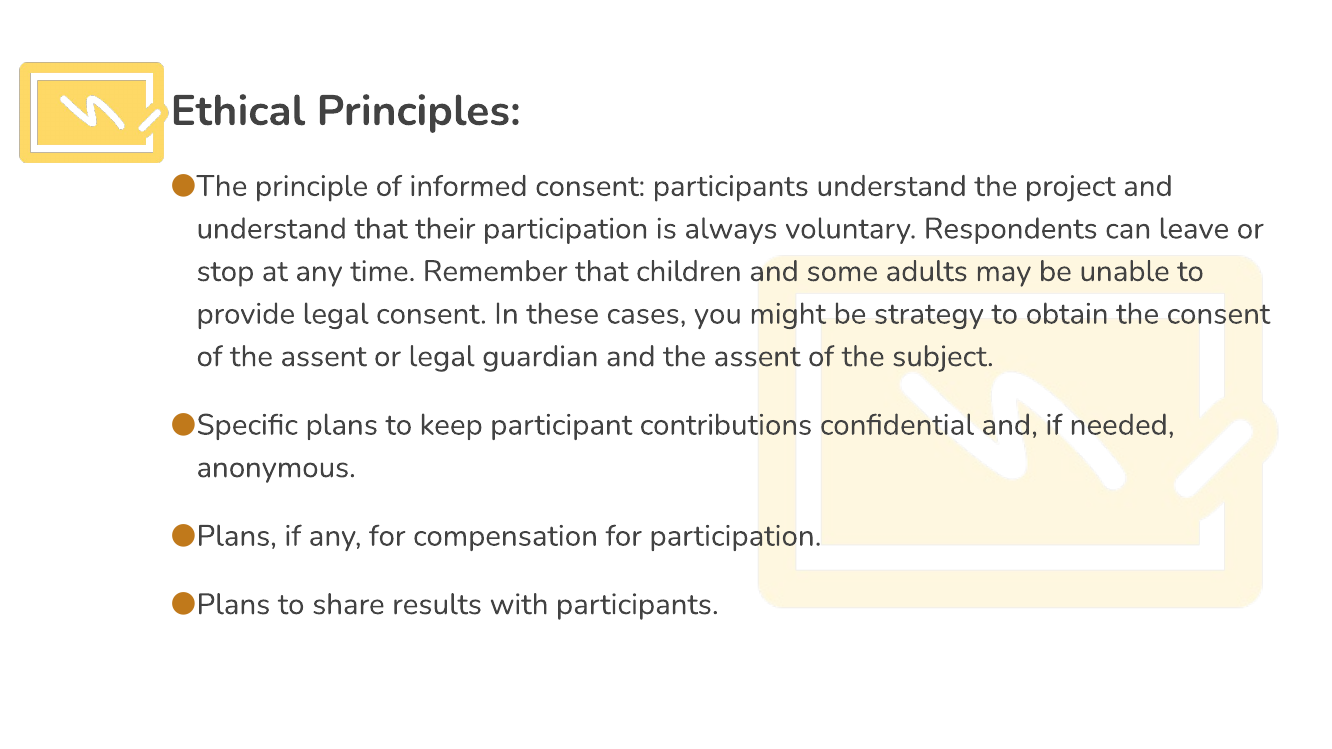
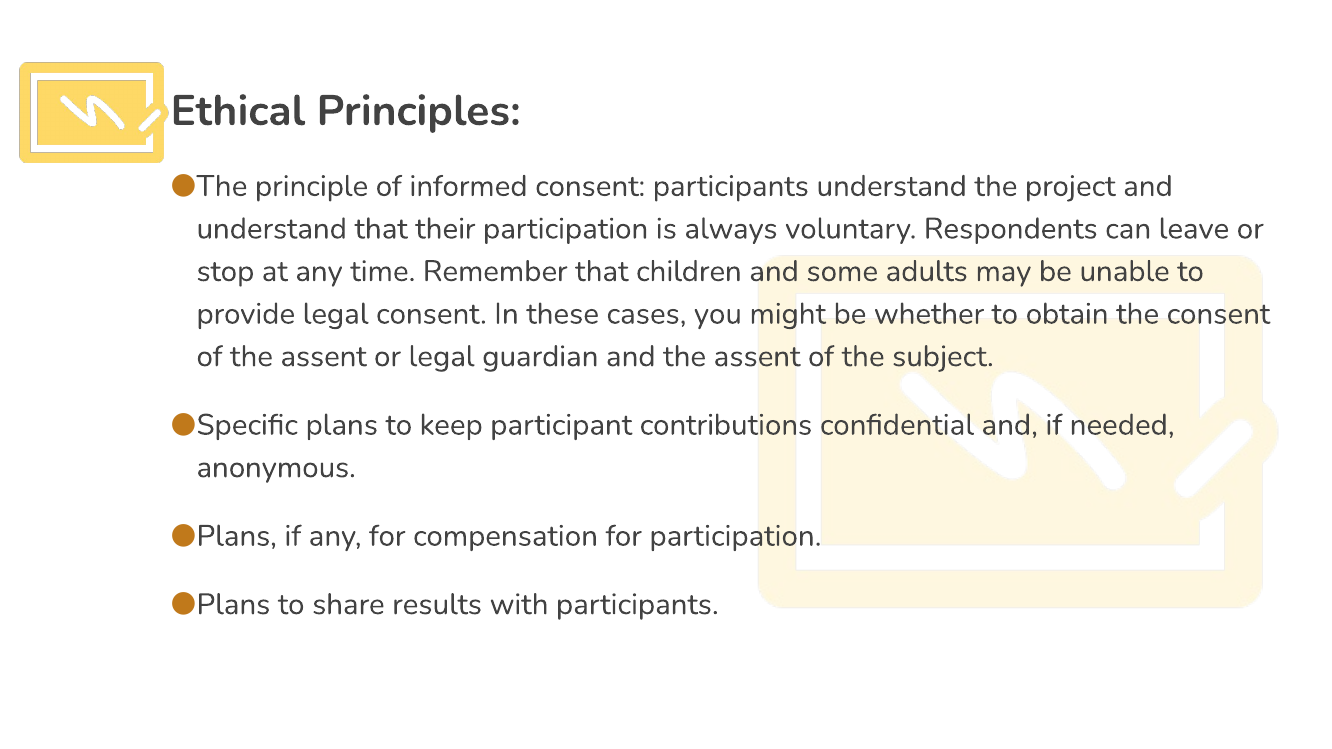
strategy: strategy -> whether
